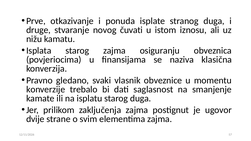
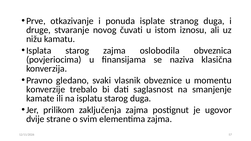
osiguranju: osiguranju -> oslobodila
